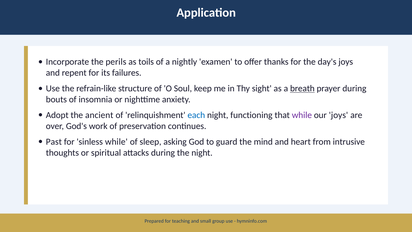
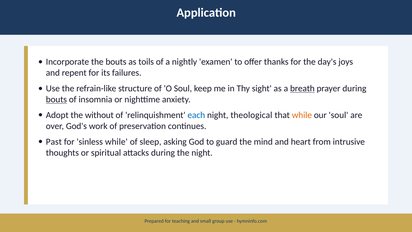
the perils: perils -> bouts
bouts at (56, 99) underline: none -> present
ancient: ancient -> without
functioning: functioning -> theological
while at (302, 115) colour: purple -> orange
our joys: joys -> soul
